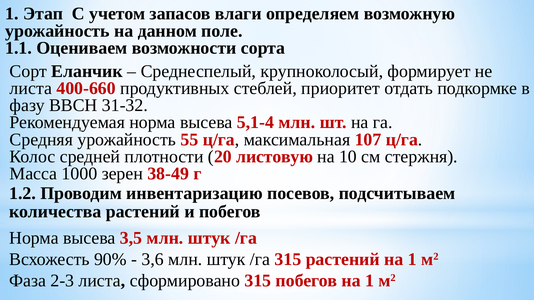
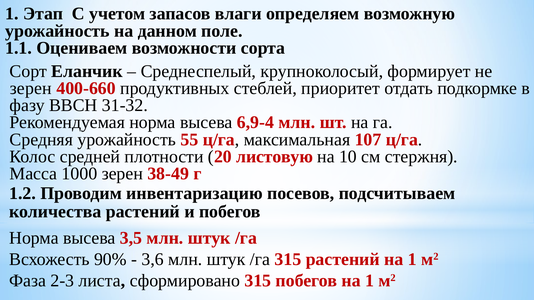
листа at (31, 88): листа -> зерен
5,1-4: 5,1-4 -> 6,9-4
